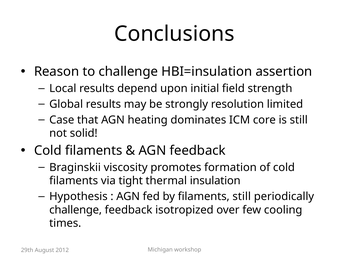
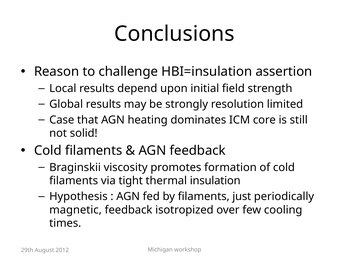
filaments still: still -> just
challenge at (76, 210): challenge -> magnetic
